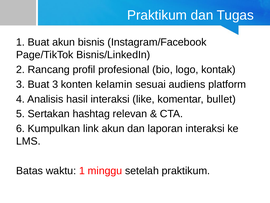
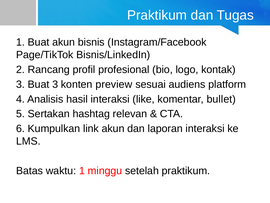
kelamin: kelamin -> preview
